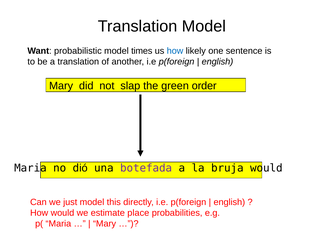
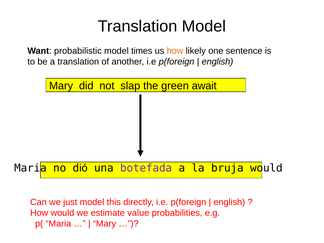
how at (175, 51) colour: blue -> orange
order: order -> await
place: place -> value
